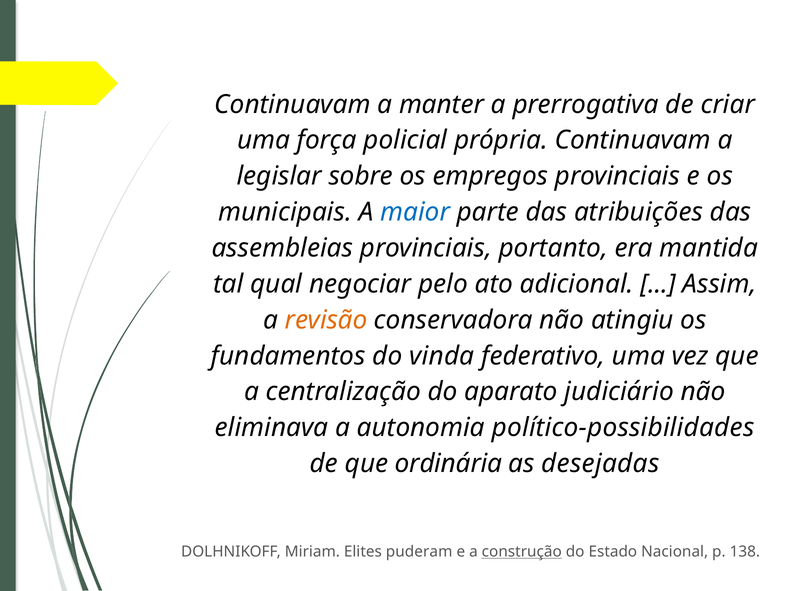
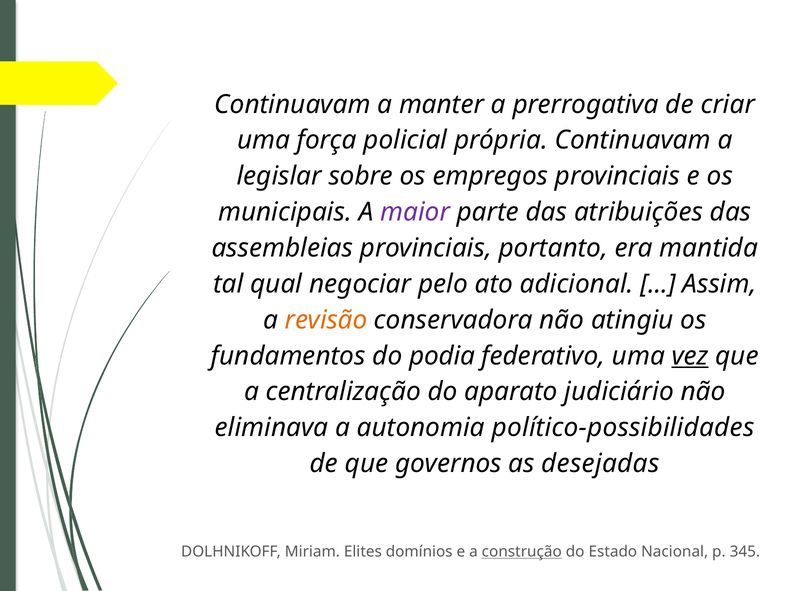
maior colour: blue -> purple
vinda: vinda -> podia
vez underline: none -> present
ordinária: ordinária -> governos
puderam: puderam -> domínios
138: 138 -> 345
